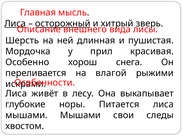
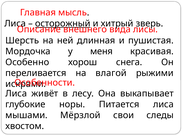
Лиса at (15, 24) underline: present -> none
прил: прил -> меня
мышами Мышами: Мышами -> Мёрзлой
